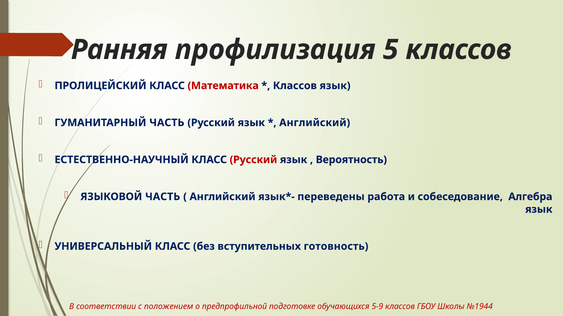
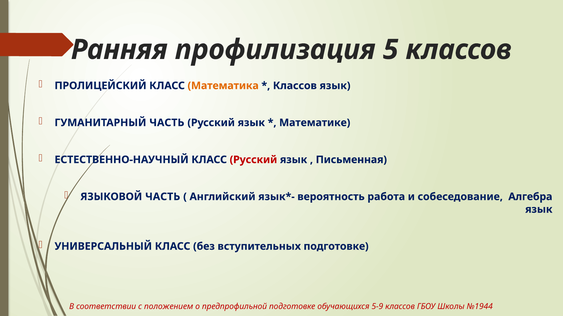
Математика colour: red -> orange
Английский at (315, 123): Английский -> Математике
Вероятность: Вероятность -> Письменная
переведены: переведены -> вероятность
вступительных готовность: готовность -> подготовке
